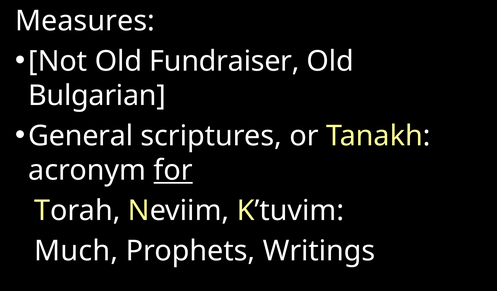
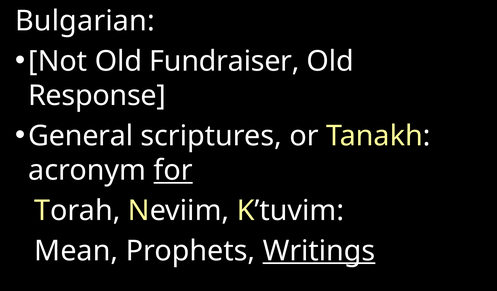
Measures: Measures -> Bulgarian
Bulgarian: Bulgarian -> Response
Much: Much -> Mean
Writings underline: none -> present
